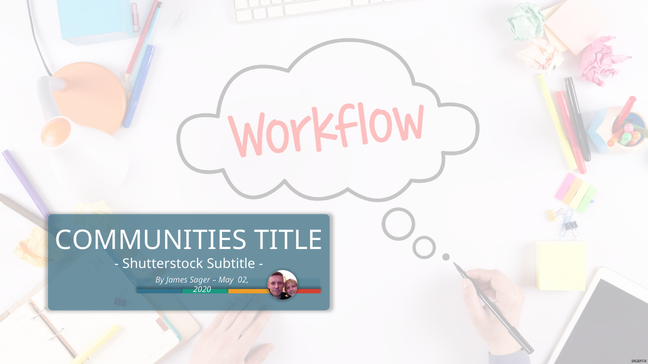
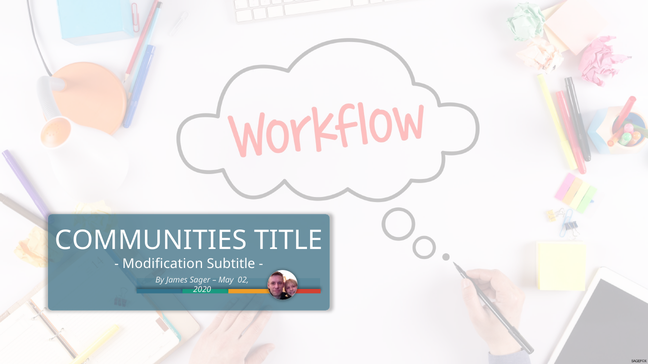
Shutterstock: Shutterstock -> Modification
